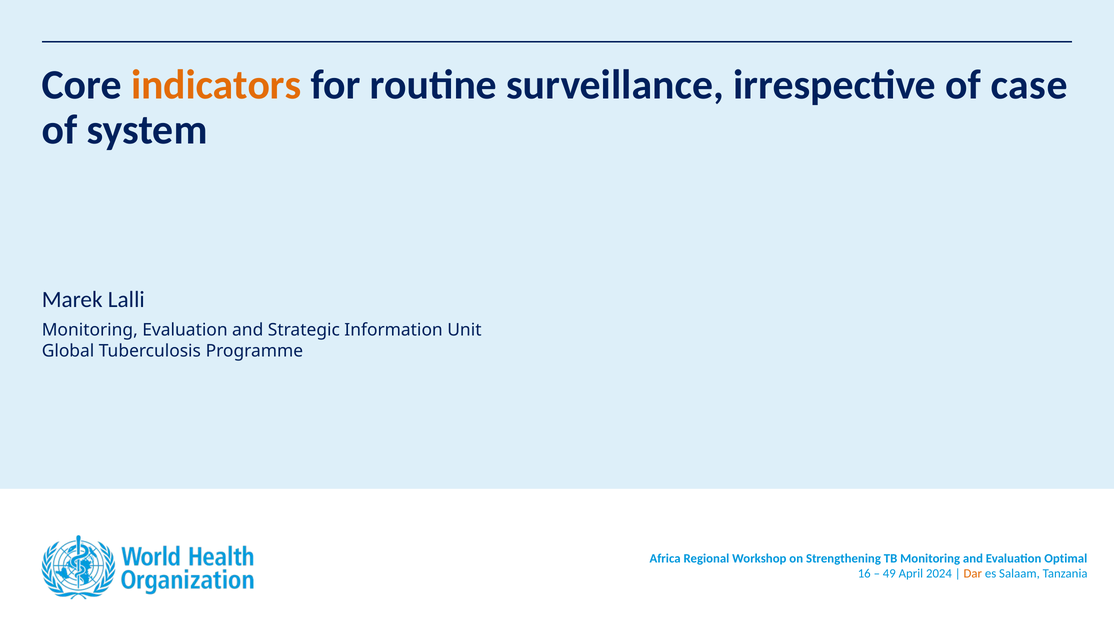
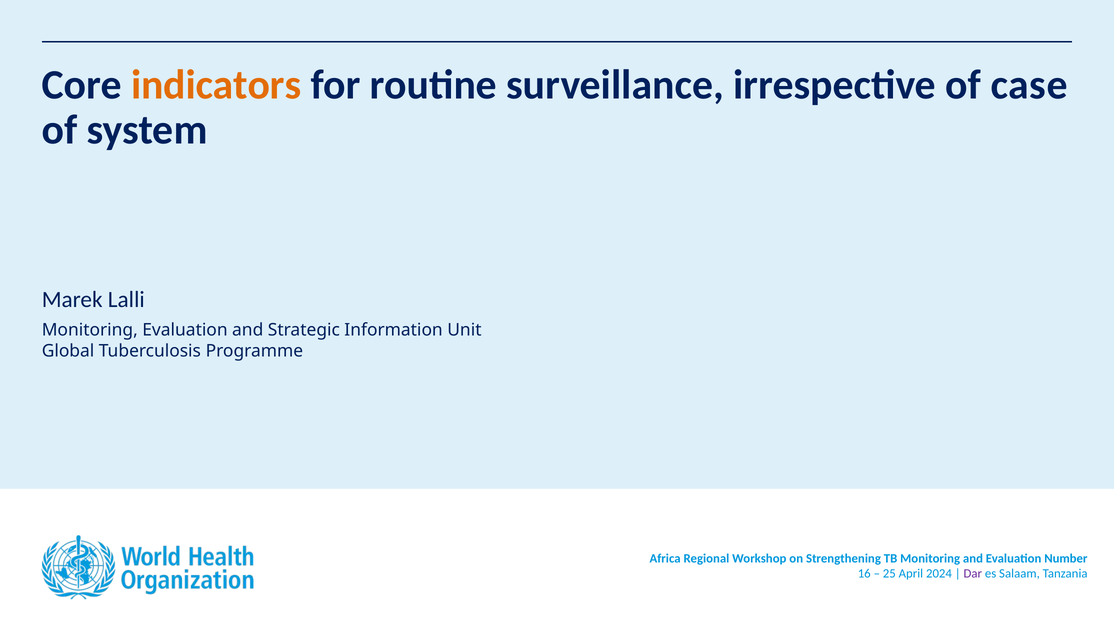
Optimal: Optimal -> Number
49: 49 -> 25
Dar colour: orange -> purple
